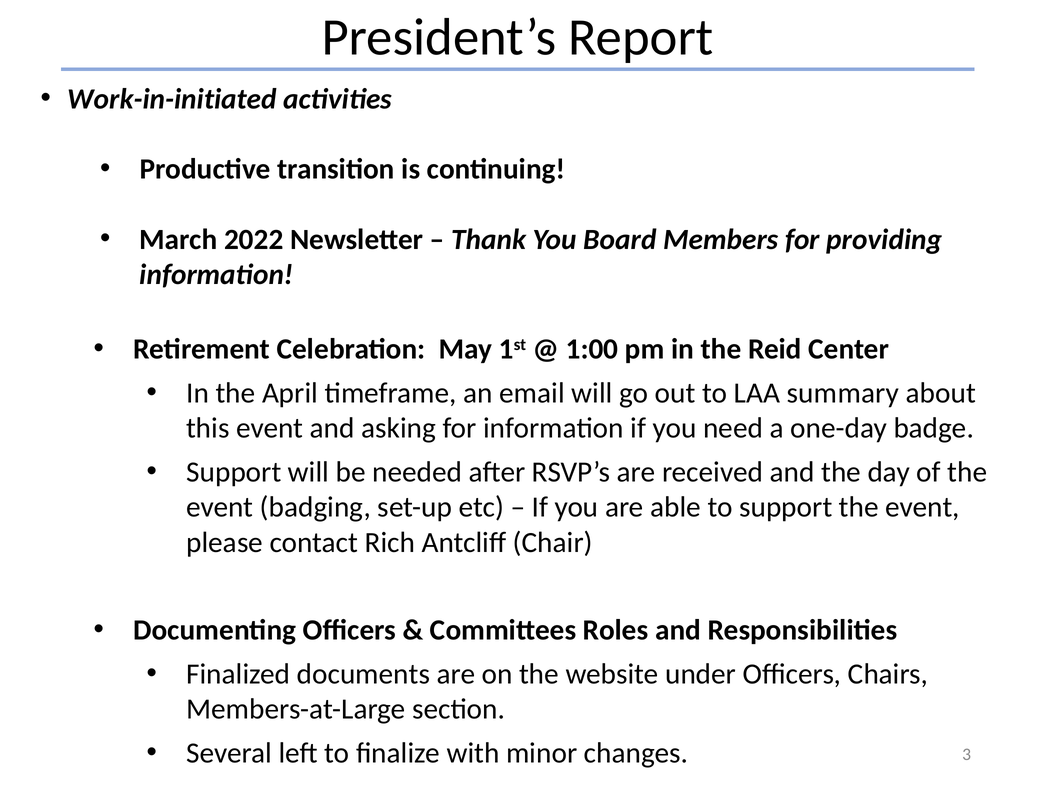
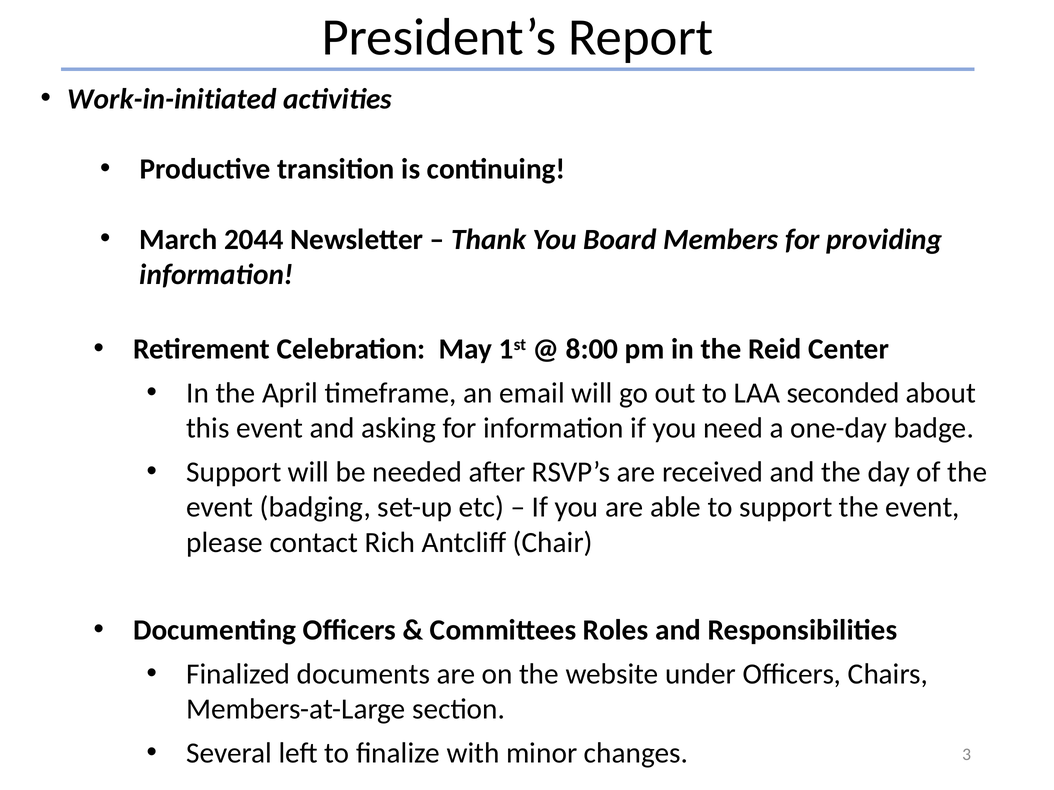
2022: 2022 -> 2044
1:00: 1:00 -> 8:00
summary: summary -> seconded
